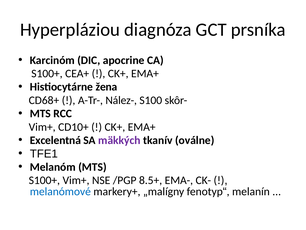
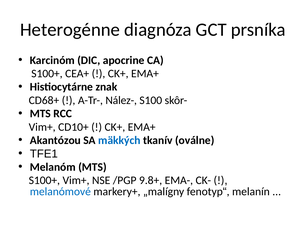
Hyperpláziou: Hyperpláziou -> Heterogénne
žena: žena -> znak
Excelentná: Excelentná -> Akantózou
mäkkých colour: purple -> blue
8.5+: 8.5+ -> 9.8+
